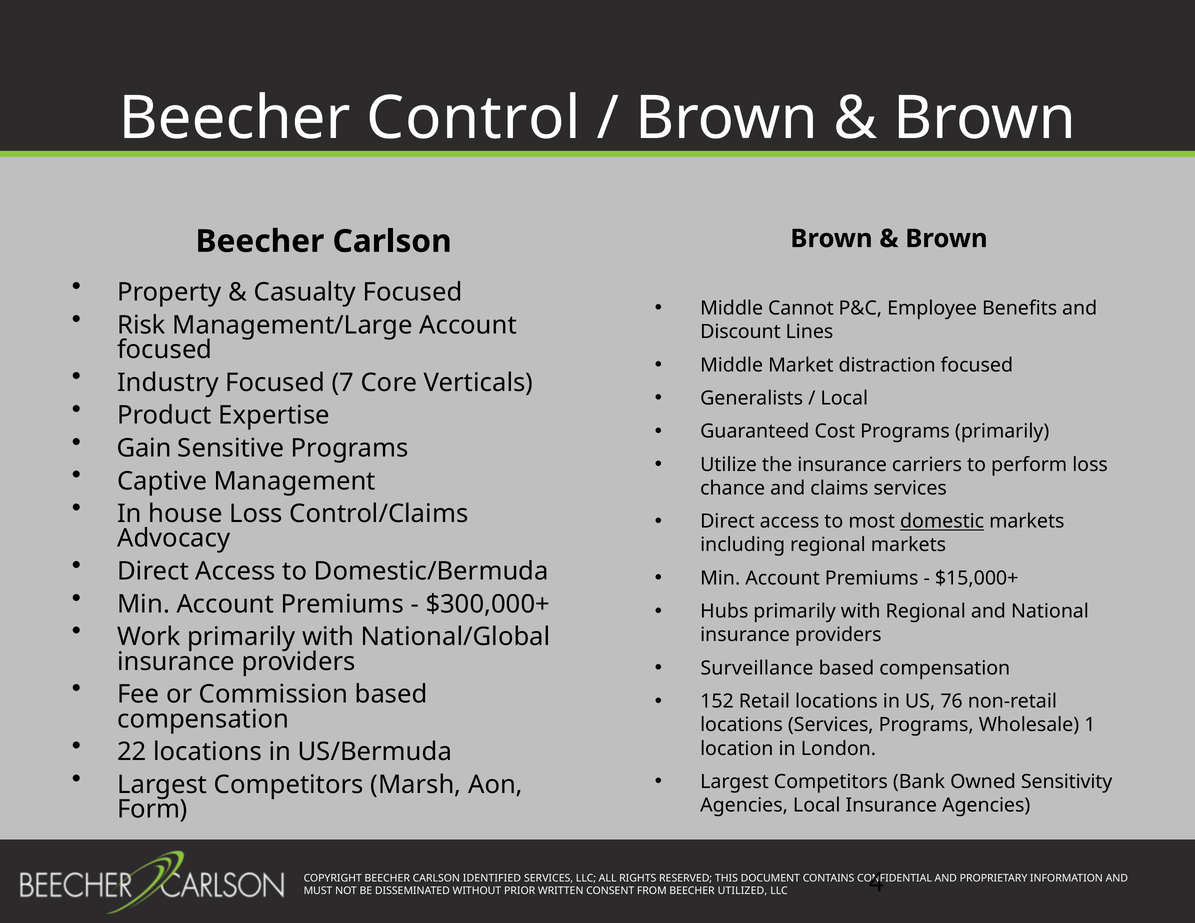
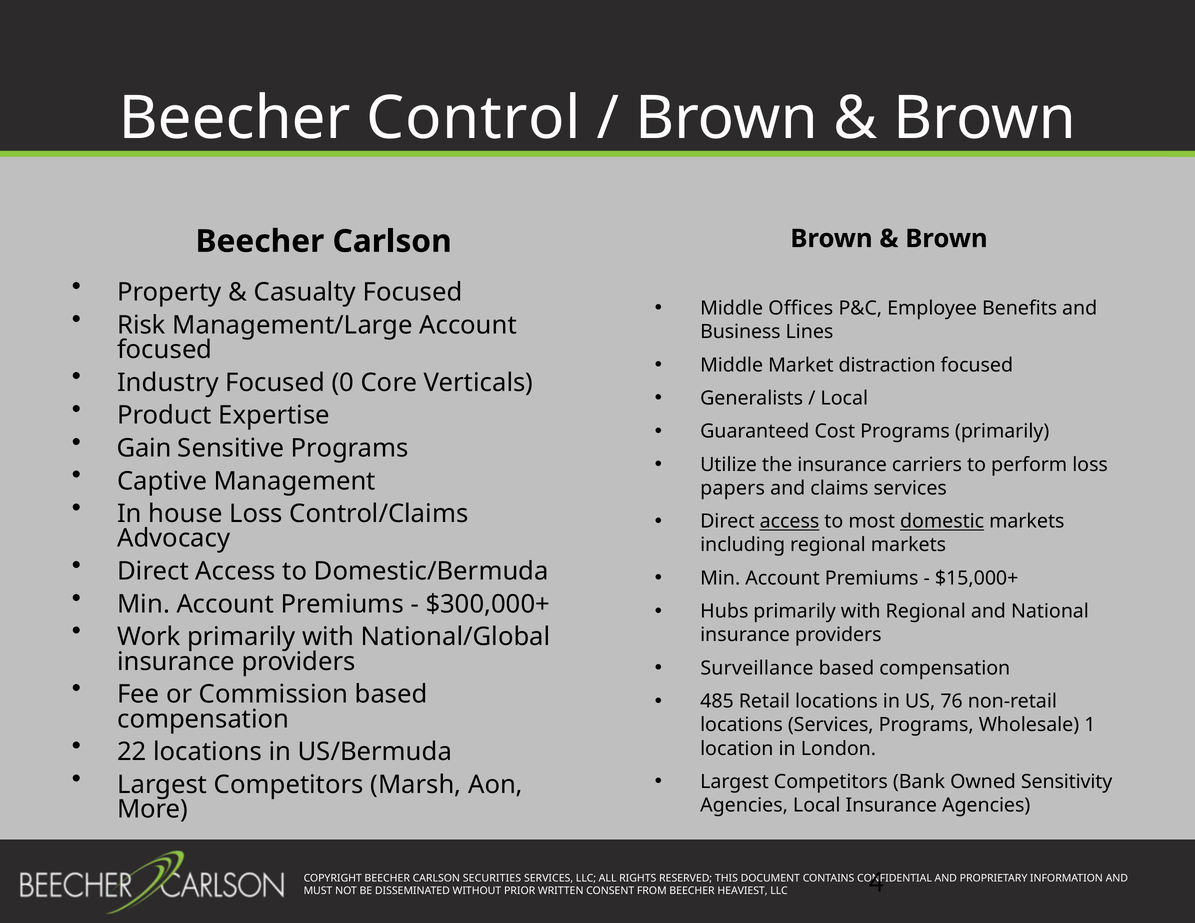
Cannot: Cannot -> Offices
Discount: Discount -> Business
7: 7 -> 0
chance: chance -> papers
access at (789, 522) underline: none -> present
152: 152 -> 485
Form: Form -> More
IDENTIFIED: IDENTIFIED -> SECURITIES
UTILIZED: UTILIZED -> HEAVIEST
